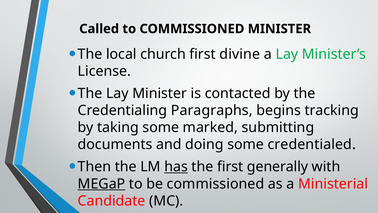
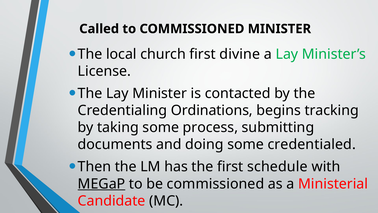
Paragraphs: Paragraphs -> Ordinations
marked: marked -> process
has underline: present -> none
generally: generally -> schedule
